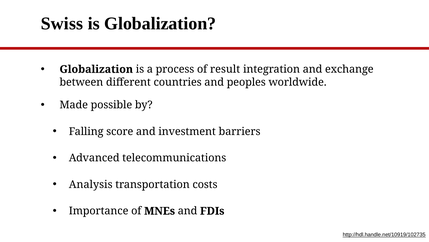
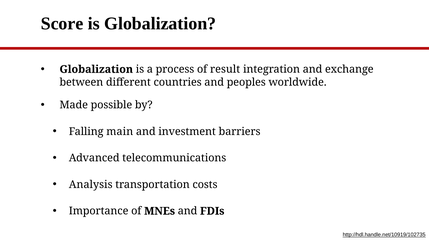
Swiss: Swiss -> Score
score: score -> main
